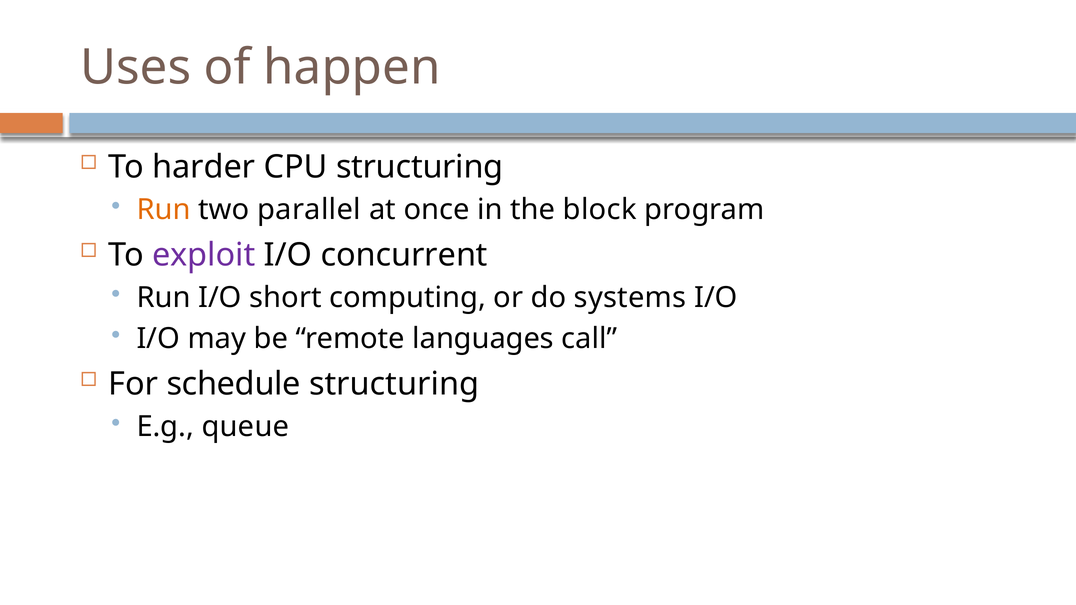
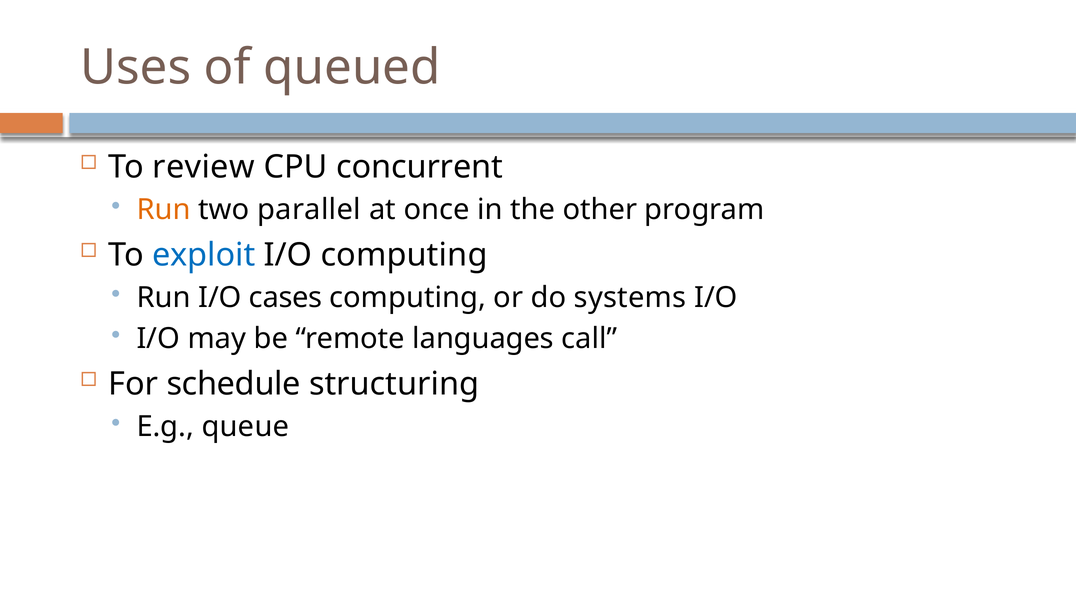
happen: happen -> queued
harder: harder -> review
CPU structuring: structuring -> concurrent
block: block -> other
exploit colour: purple -> blue
I/O concurrent: concurrent -> computing
short: short -> cases
